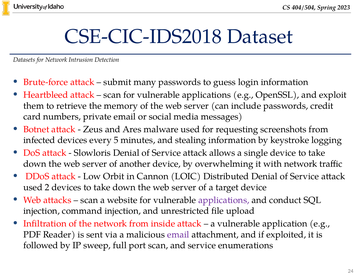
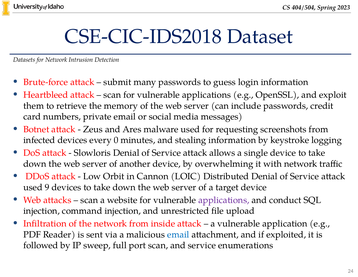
5: 5 -> 0
2: 2 -> 9
email at (178, 234) colour: purple -> blue
